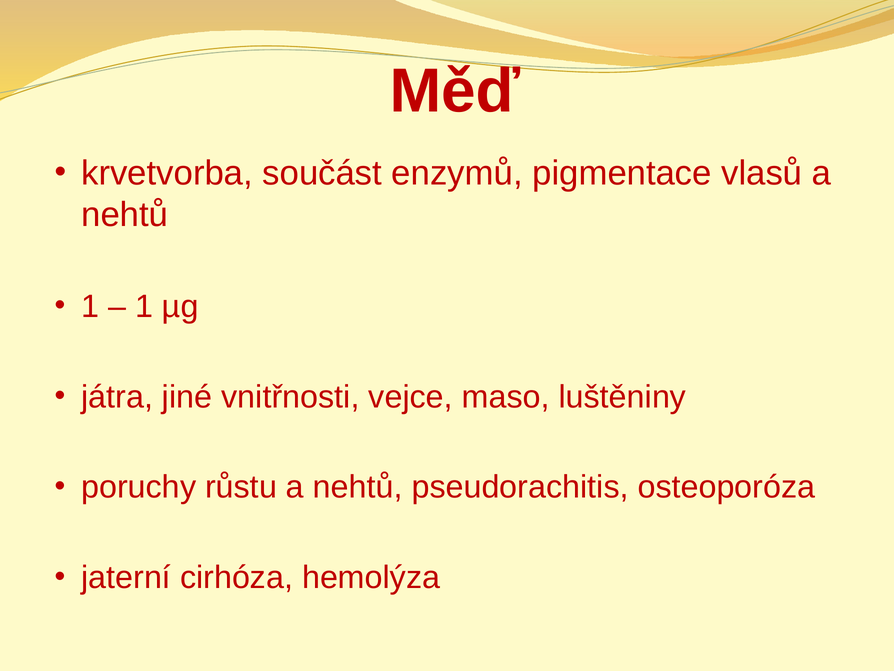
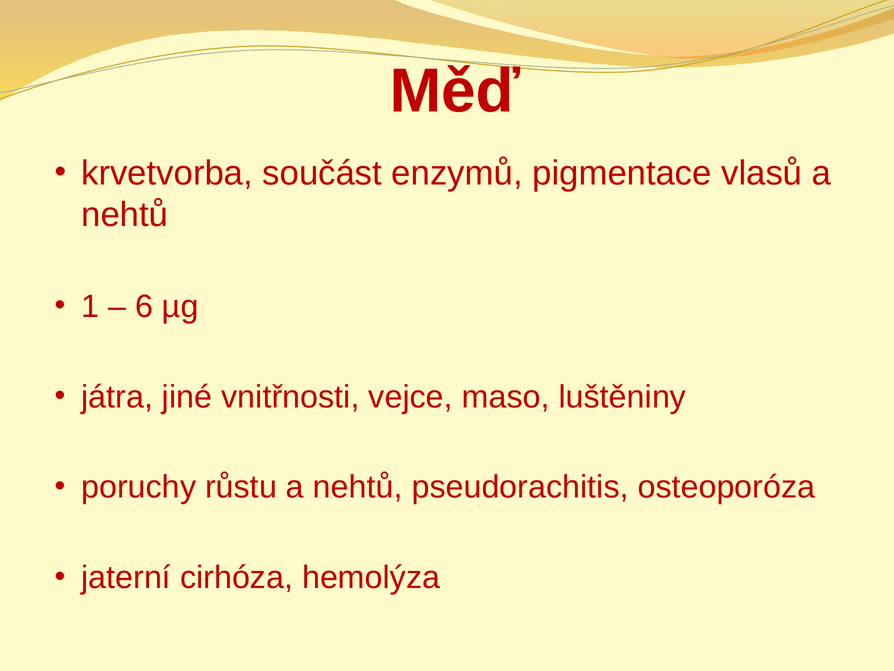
1 at (144, 306): 1 -> 6
